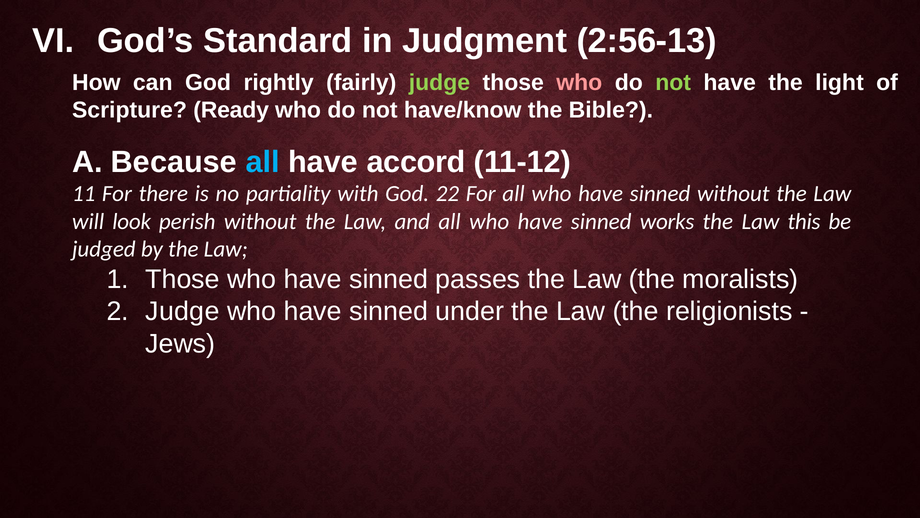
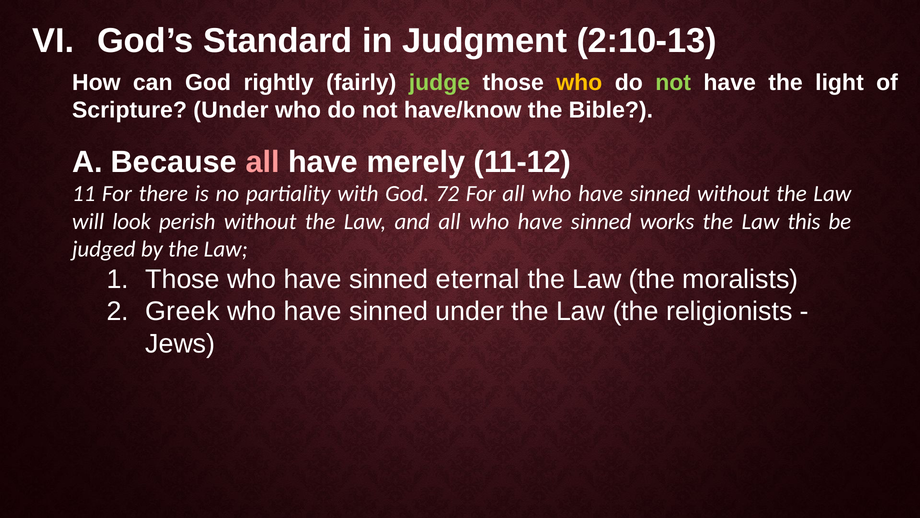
2:56-13: 2:56-13 -> 2:10-13
who at (579, 82) colour: pink -> yellow
Scripture Ready: Ready -> Under
all at (263, 162) colour: light blue -> pink
accord: accord -> merely
22: 22 -> 72
passes: passes -> eternal
Judge at (182, 311): Judge -> Greek
